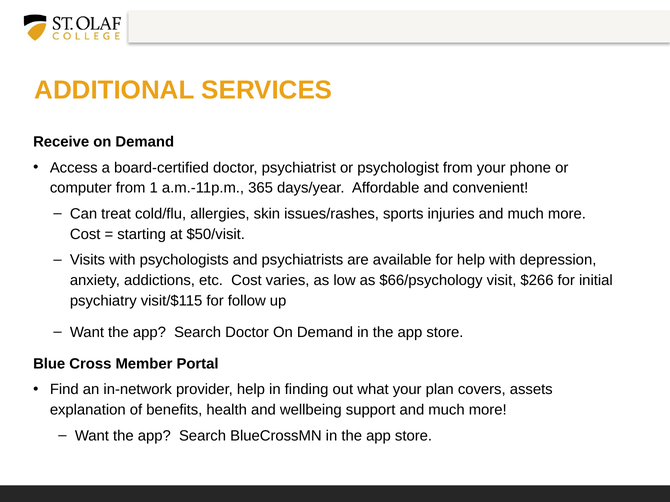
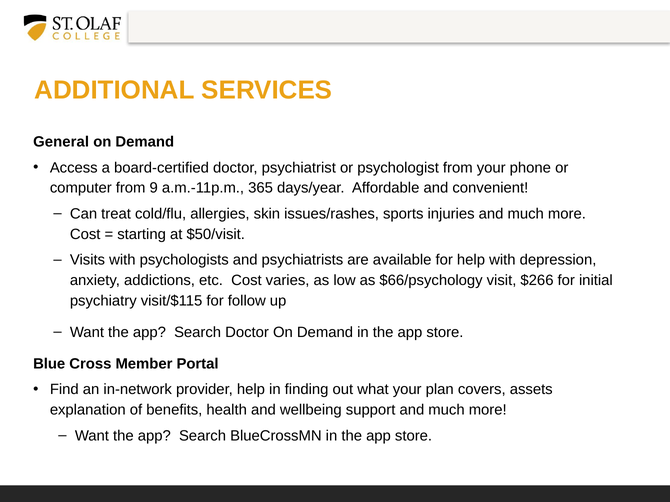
Receive: Receive -> General
1: 1 -> 9
